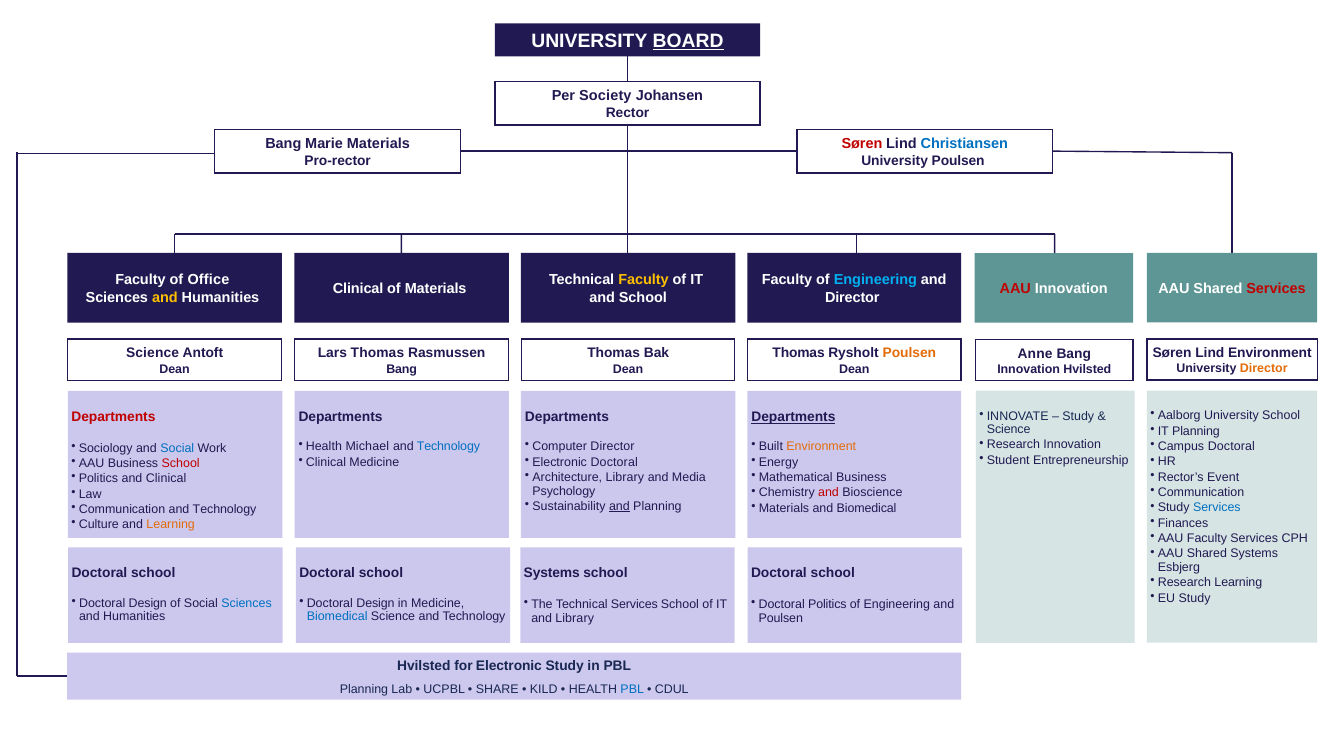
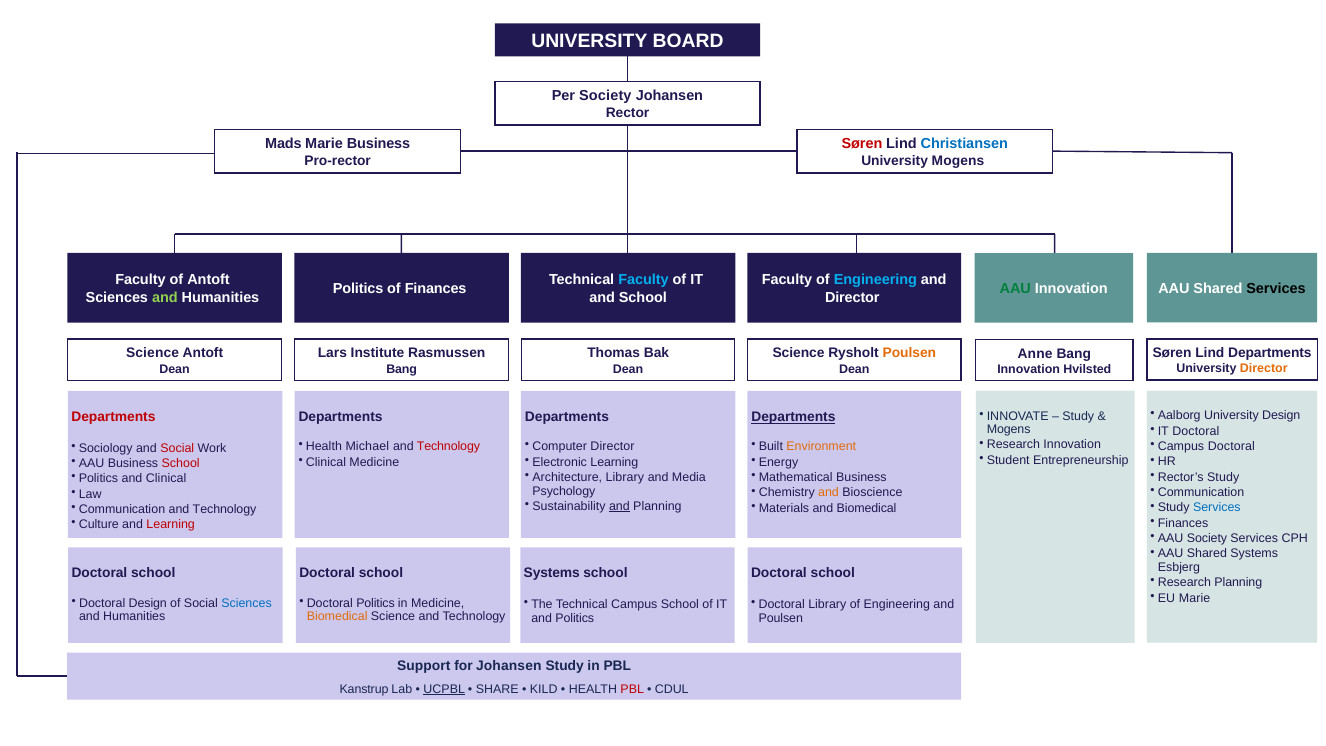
BOARD underline: present -> none
Bang at (283, 144): Bang -> Mads
Marie Materials: Materials -> Business
University Poulsen: Poulsen -> Mogens
of Office: Office -> Antoft
Faculty at (644, 280) colour: yellow -> light blue
Services at (1276, 289) colour: red -> black
Clinical at (358, 289): Clinical -> Politics
of Materials: Materials -> Finances
AAU at (1015, 289) colour: red -> green
and at (165, 297) colour: yellow -> light green
Lind Environment: Environment -> Departments
Lars Thomas: Thomas -> Institute
Thomas at (799, 353): Thomas -> Science
University School: School -> Design
Science at (1009, 429): Science -> Mogens
IT Planning: Planning -> Doctoral
Technology at (448, 447) colour: blue -> red
Social at (177, 448) colour: blue -> red
Electronic Doctoral: Doctoral -> Learning
Rector’s Event: Event -> Study
and at (829, 493) colour: red -> orange
Learning at (171, 525) colour: orange -> red
AAU Faculty: Faculty -> Society
Research Learning: Learning -> Planning
EU Study: Study -> Marie
Design at (376, 603): Design -> Politics
Technical Services: Services -> Campus
Doctoral Politics: Politics -> Library
Biomedical at (337, 616) colour: blue -> orange
and Library: Library -> Politics
Hvilsted at (424, 665): Hvilsted -> Support
for Electronic: Electronic -> Johansen
Planning at (364, 689): Planning -> Kanstrup
UCPBL underline: none -> present
PBL at (632, 689) colour: blue -> red
